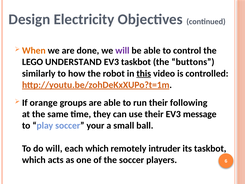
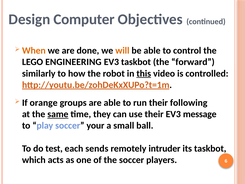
Electricity: Electricity -> Computer
will at (122, 50) colour: purple -> orange
UNDERSTAND: UNDERSTAND -> ENGINEERING
buttons: buttons -> forward
same underline: none -> present
do will: will -> test
each which: which -> sends
